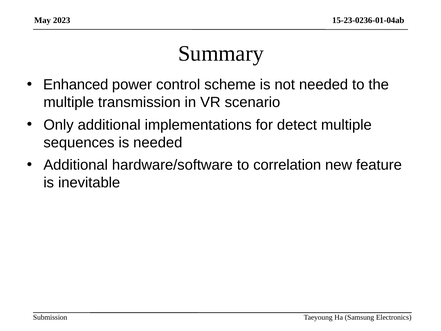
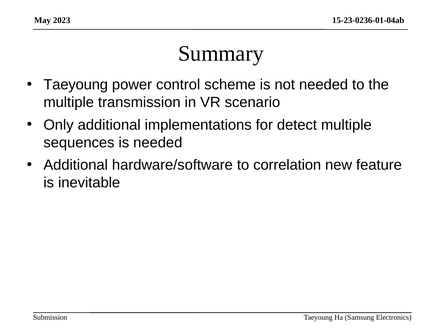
Enhanced at (76, 85): Enhanced -> Taeyoung
